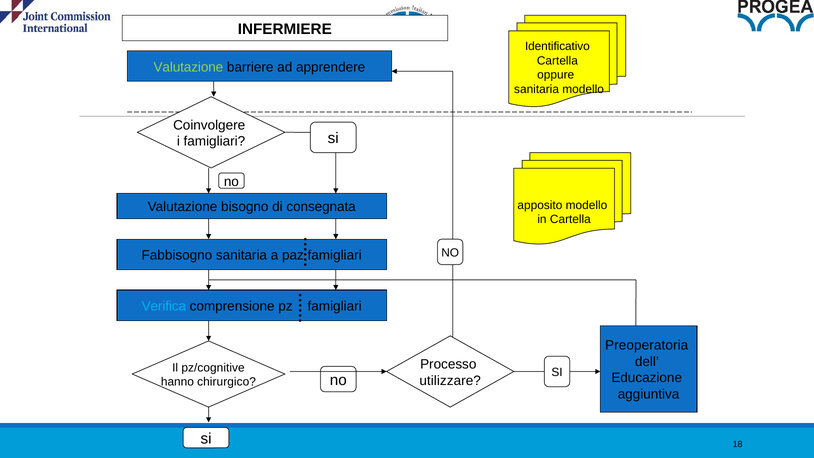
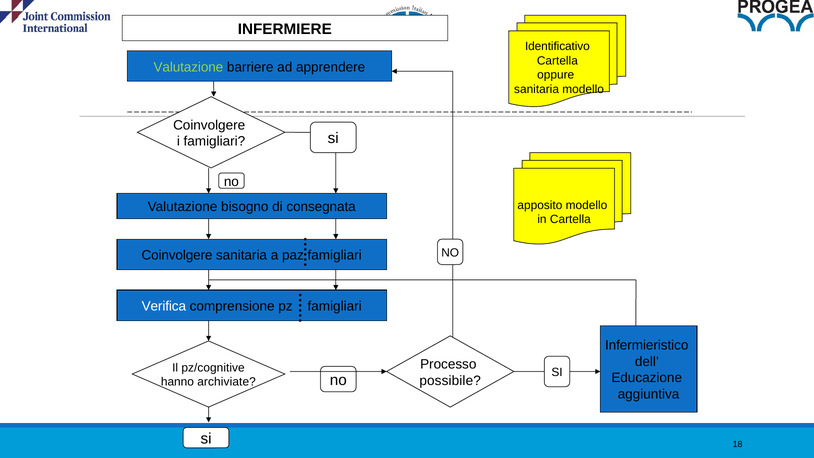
Fabbisogno at (177, 255): Fabbisogno -> Coinvolgere
Verifica colour: light blue -> white
Preoperatoria: Preoperatoria -> Infermieristico
utilizzare: utilizzare -> possibile
chirurgico: chirurgico -> archiviate
